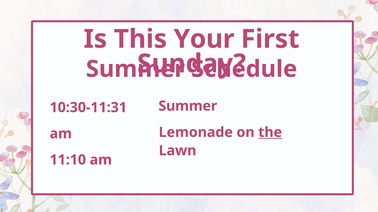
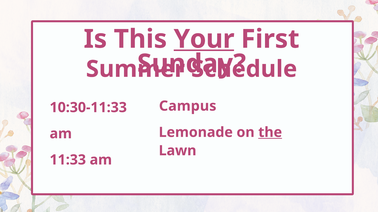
Your underline: none -> present
Summer at (188, 106): Summer -> Campus
10:30-11:31: 10:30-11:31 -> 10:30-11:33
11:10: 11:10 -> 11:33
